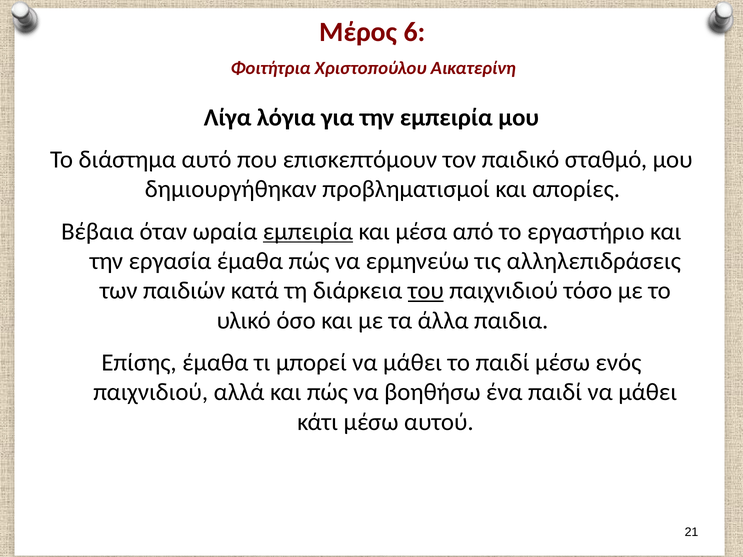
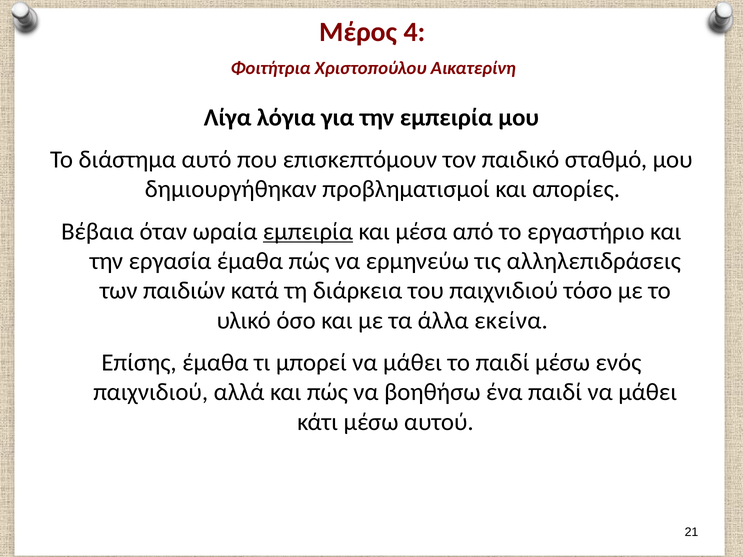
6: 6 -> 4
του underline: present -> none
παιδια: παιδια -> εκείνα
